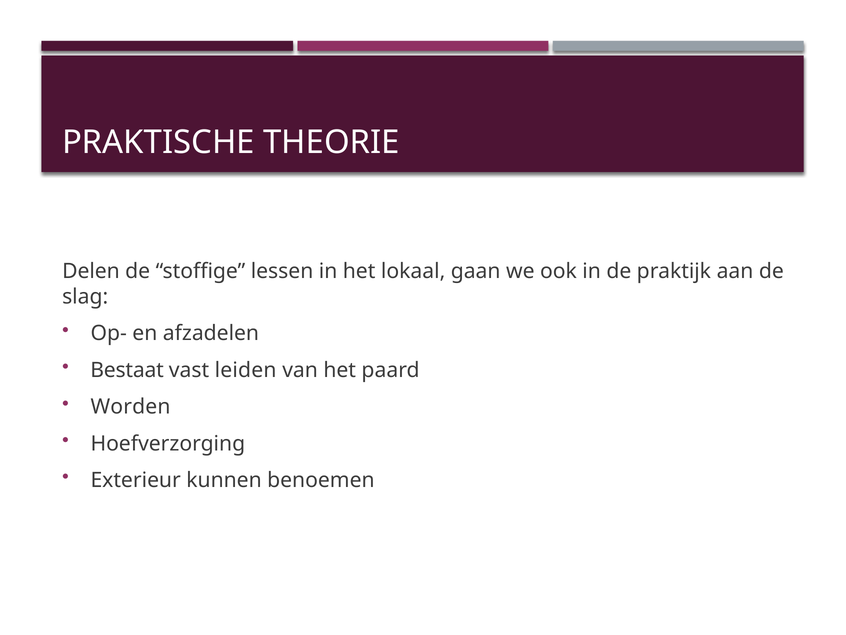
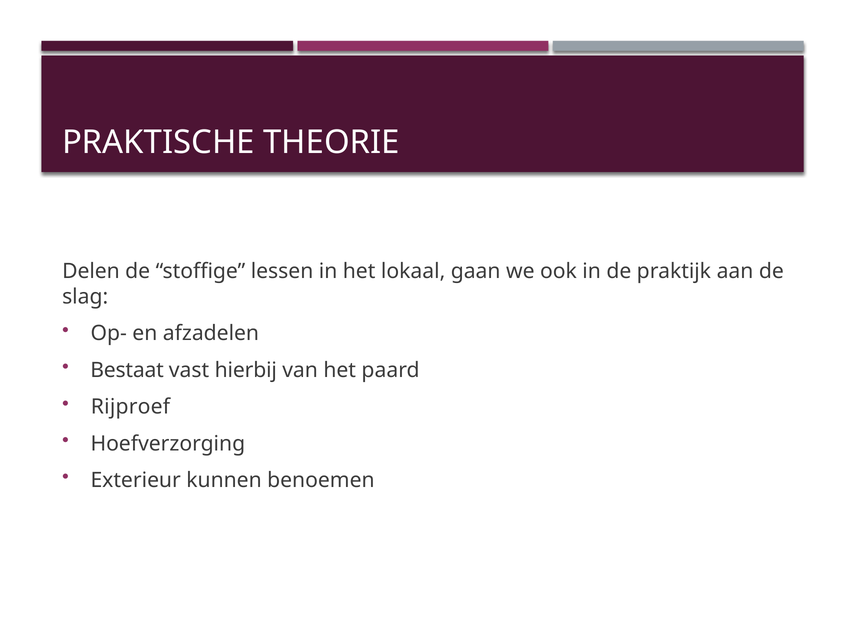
leiden: leiden -> hierbij
Worden: Worden -> Rijproef
